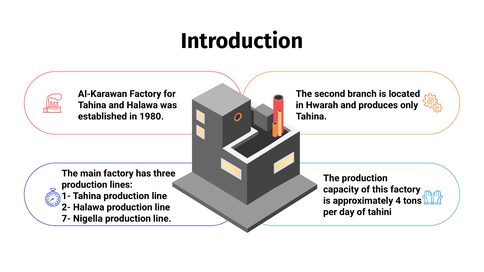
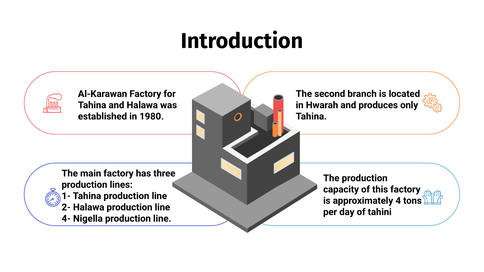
7-: 7- -> 4-
